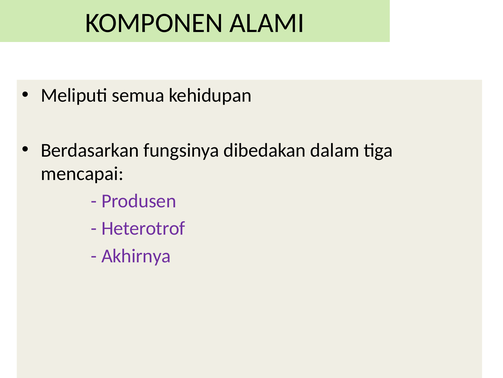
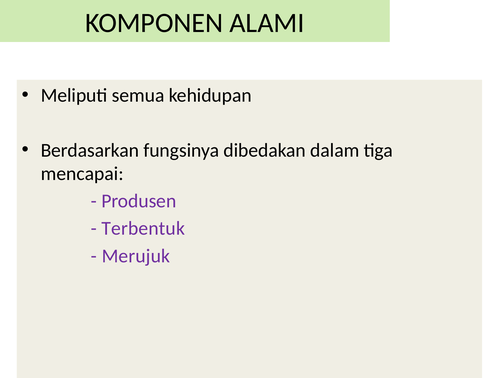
Heterotrof: Heterotrof -> Terbentuk
Akhirnya: Akhirnya -> Merujuk
